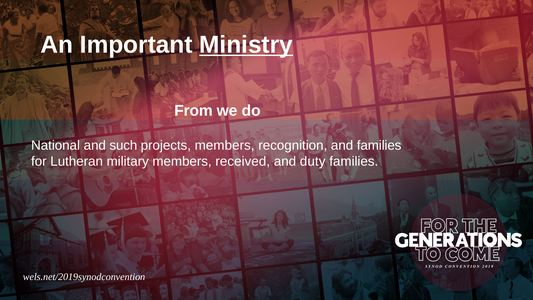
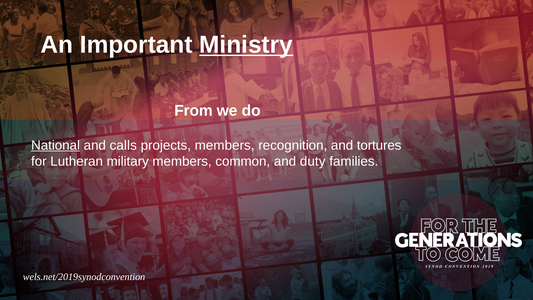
National underline: none -> present
such: such -> calls
and families: families -> tortures
received: received -> common
